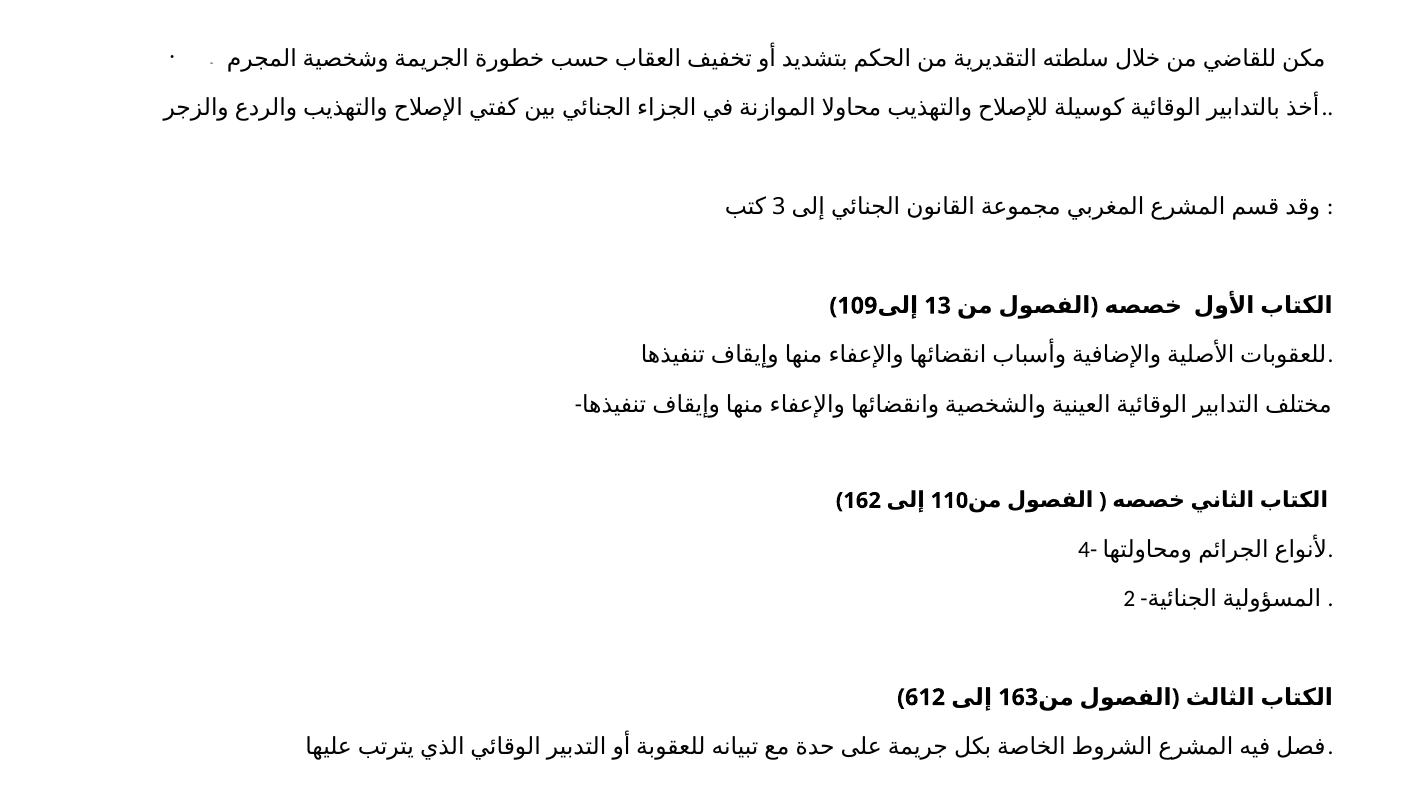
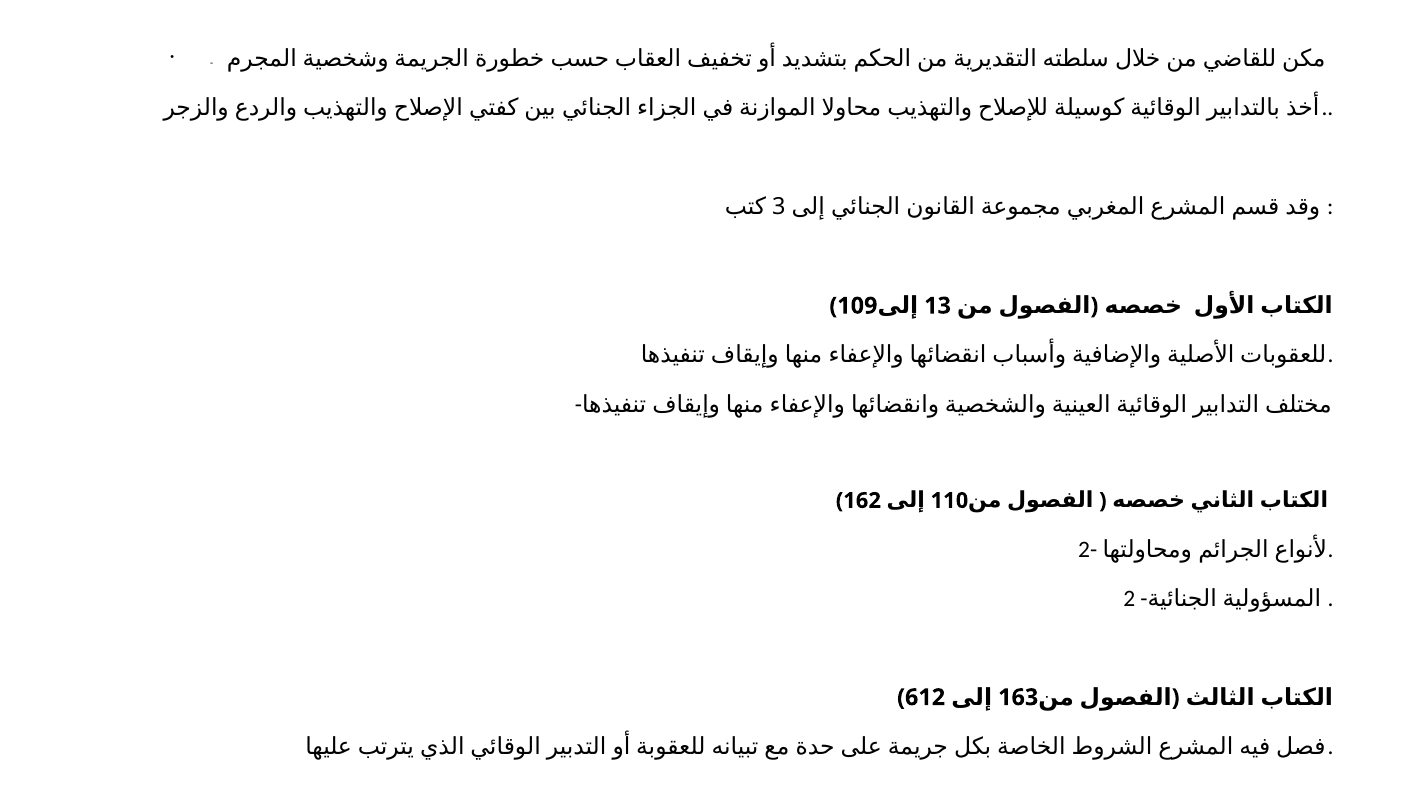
4-: 4- -> 2-
